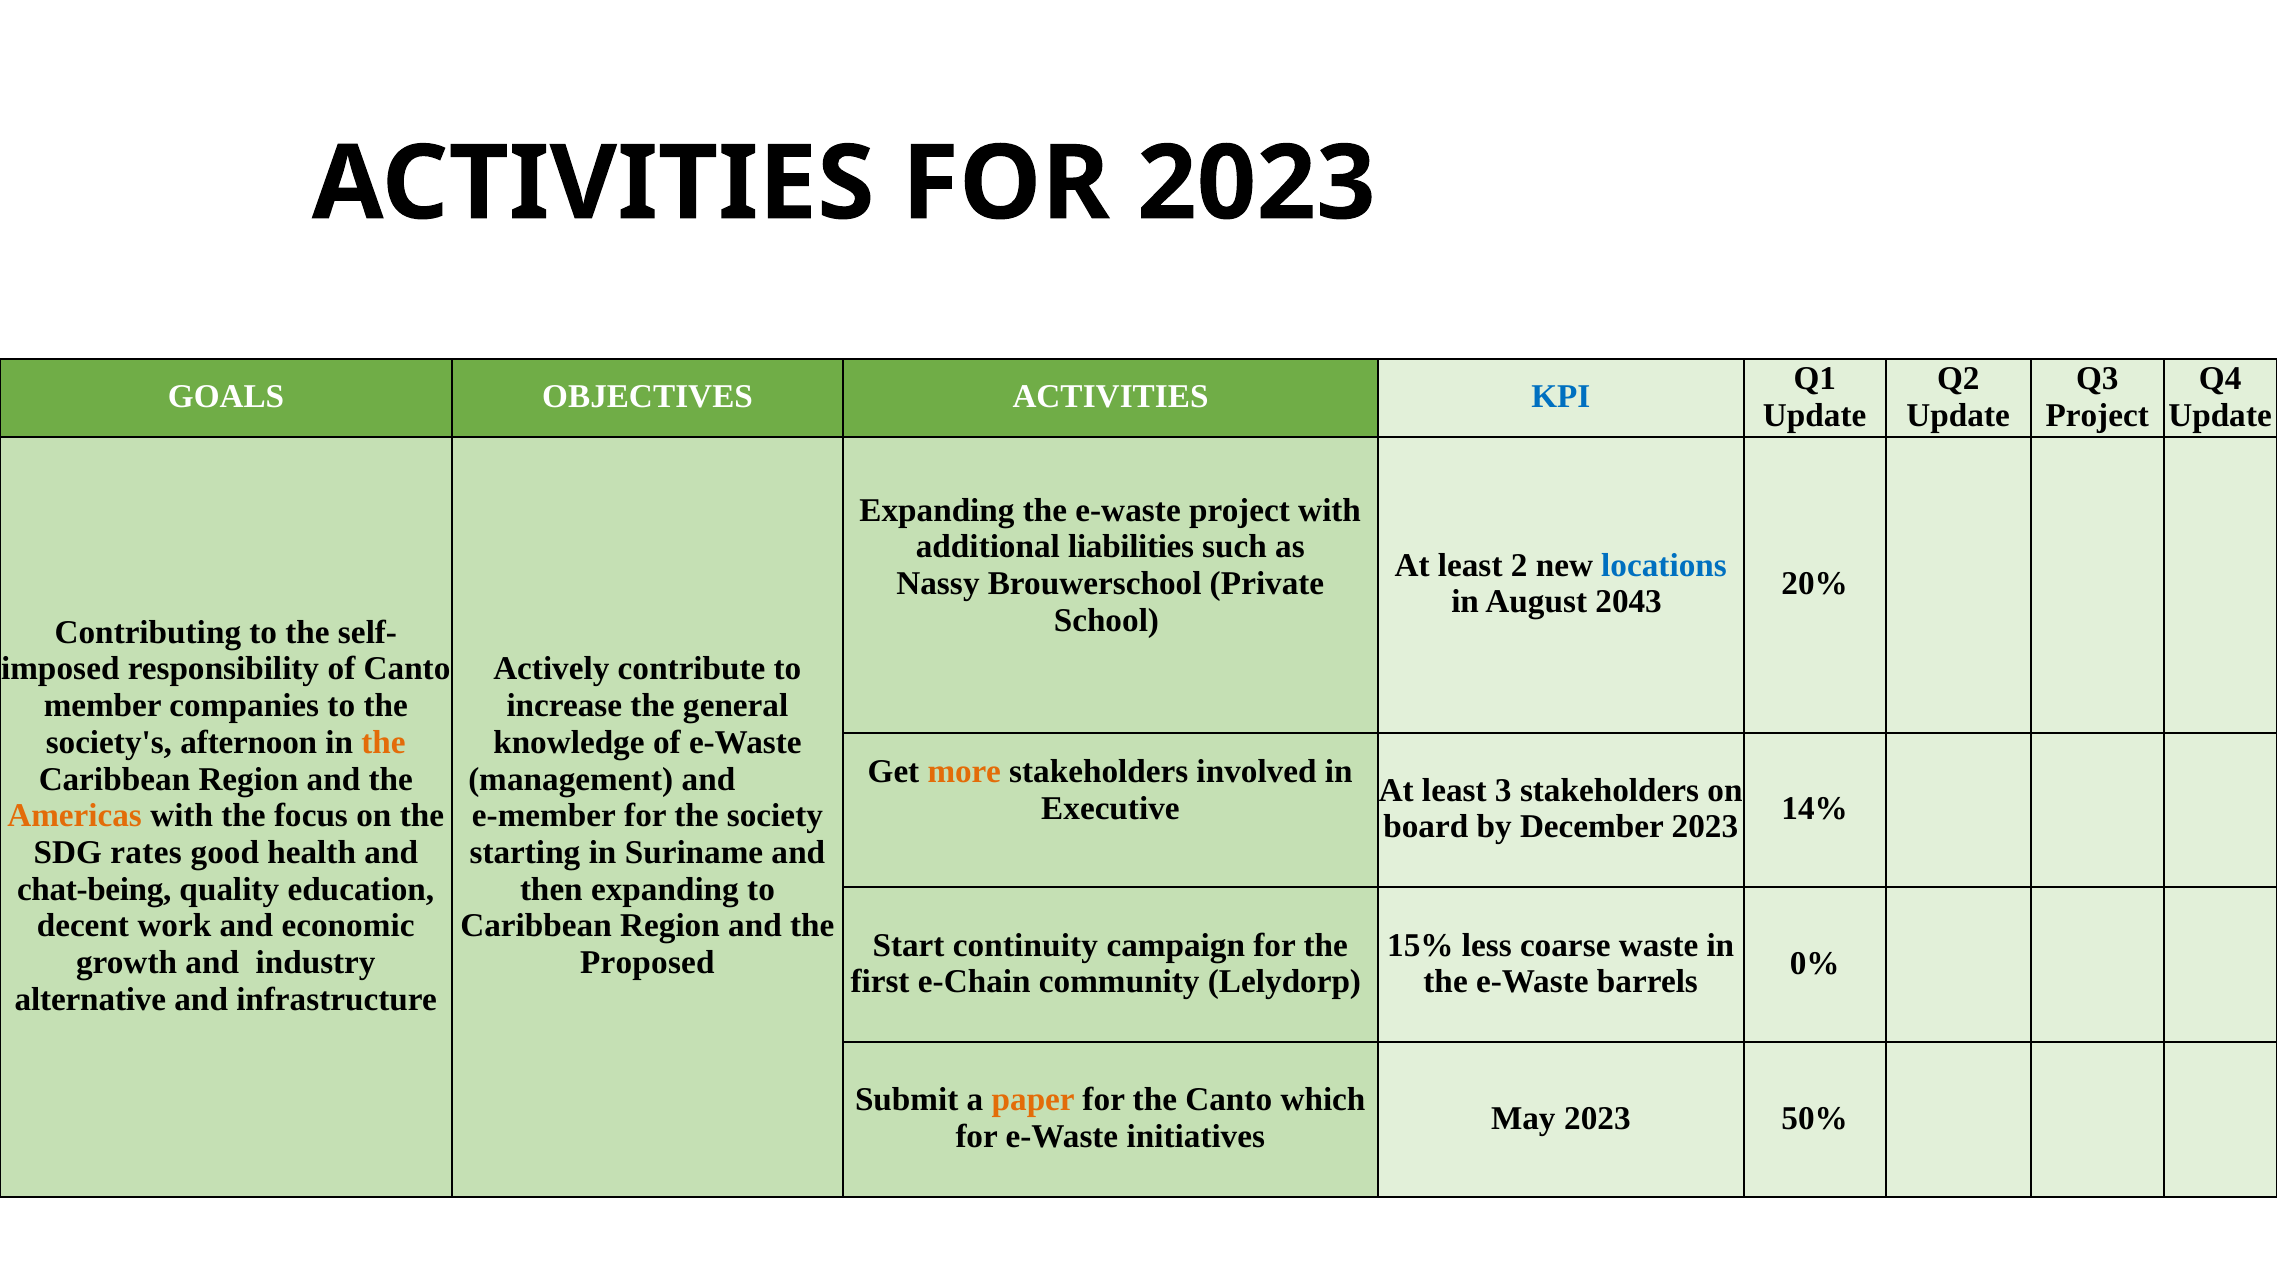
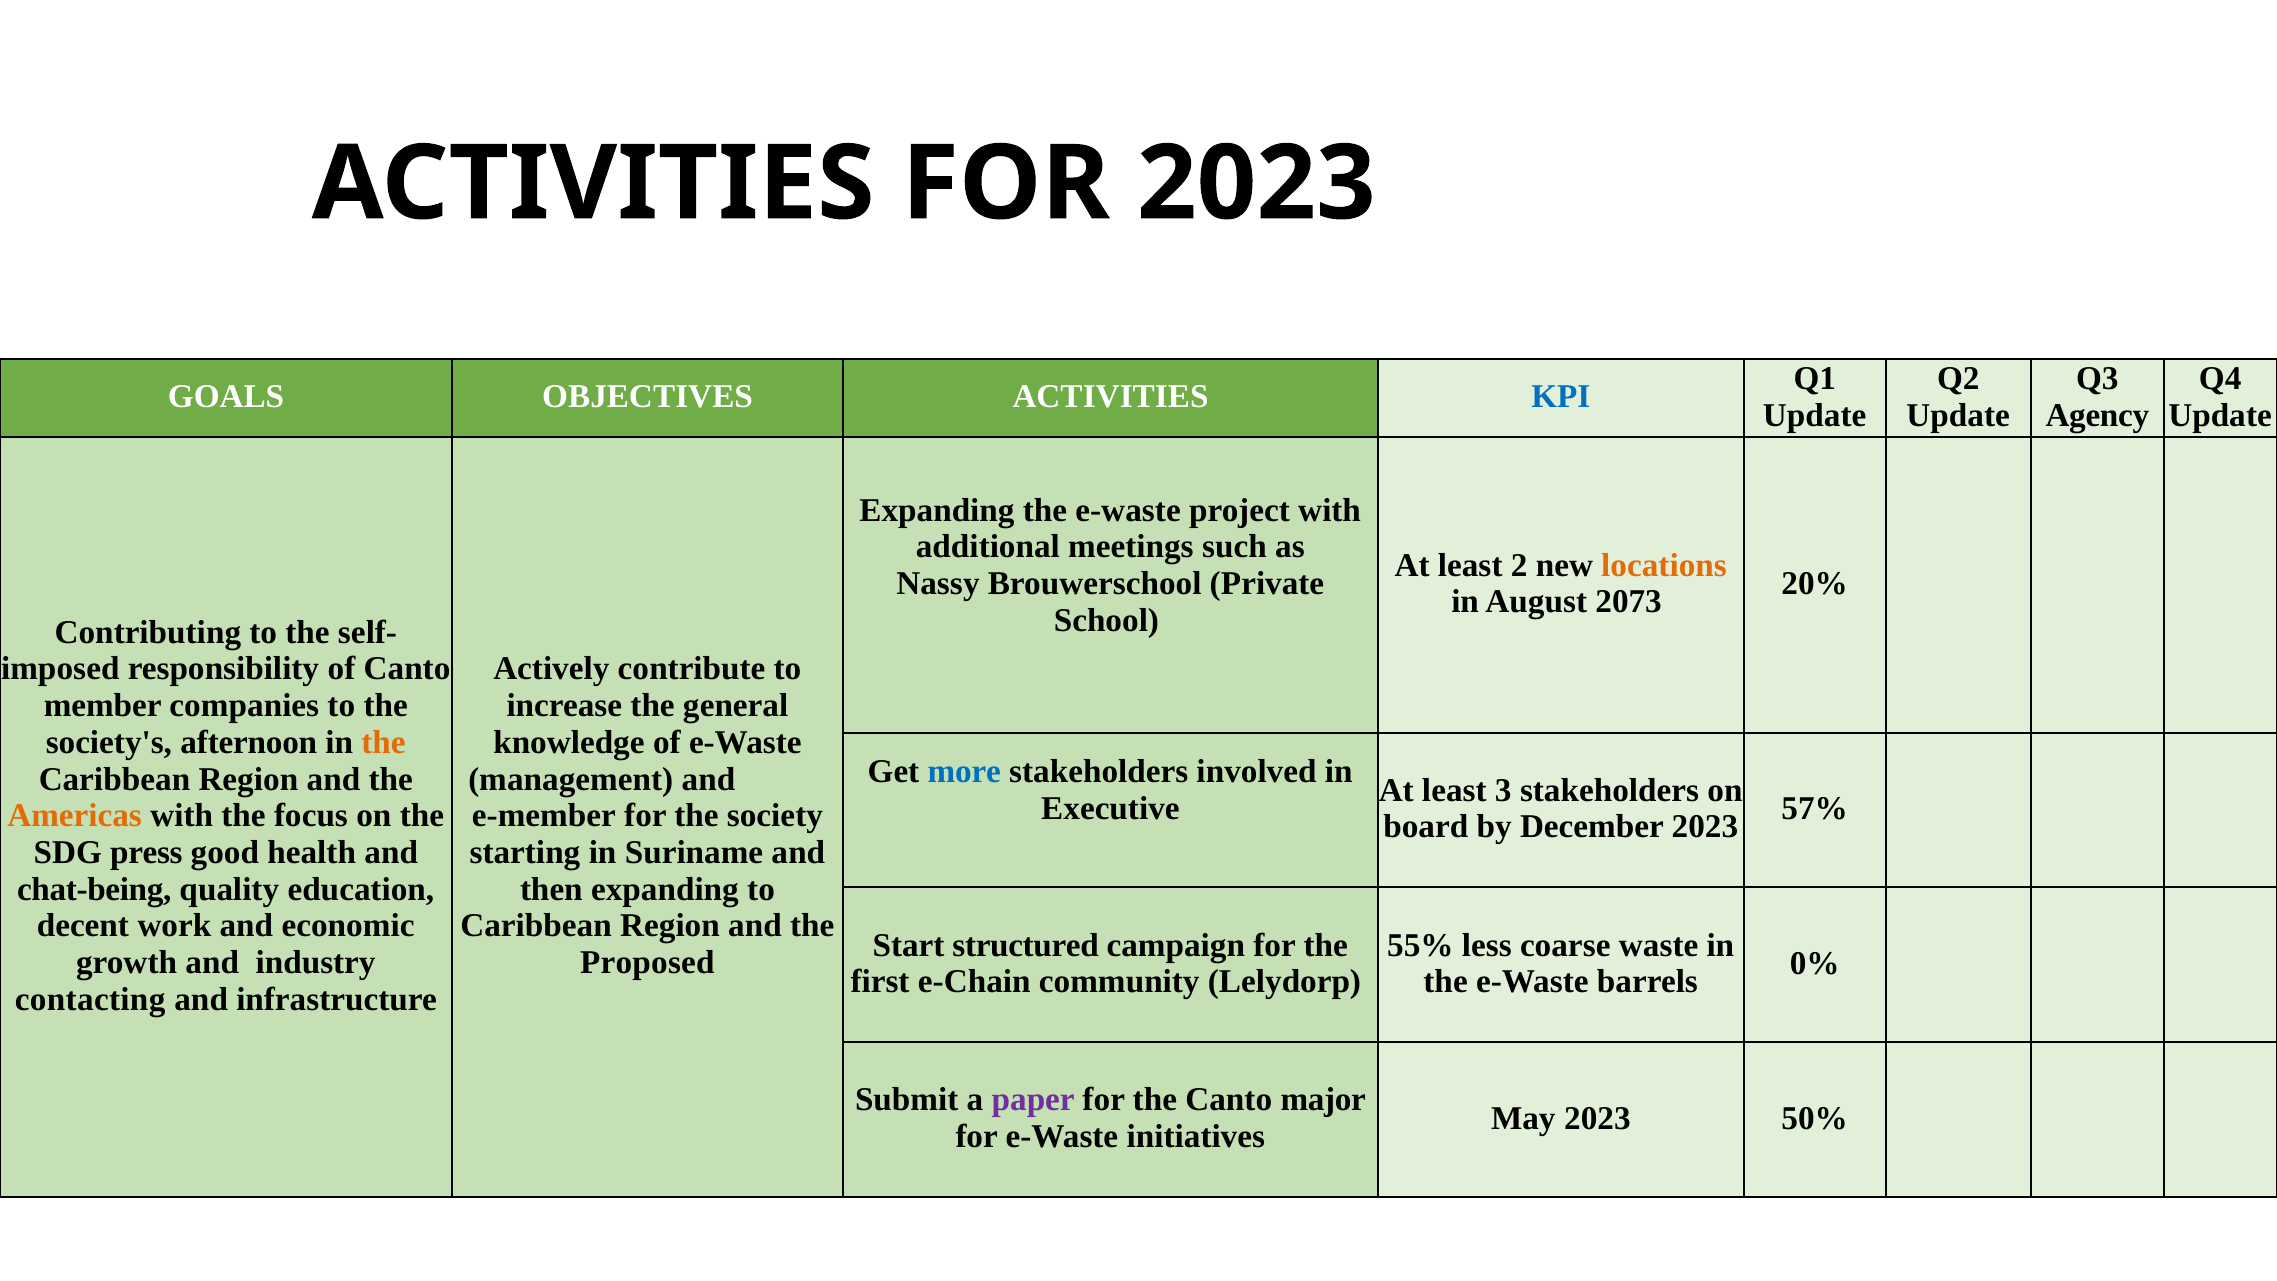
Project at (2097, 415): Project -> Agency
liabilities: liabilities -> meetings
locations colour: blue -> orange
2043: 2043 -> 2073
more colour: orange -> blue
14%: 14% -> 57%
rates: rates -> press
continuity: continuity -> structured
15%: 15% -> 55%
alternative: alternative -> contacting
paper colour: orange -> purple
which: which -> major
